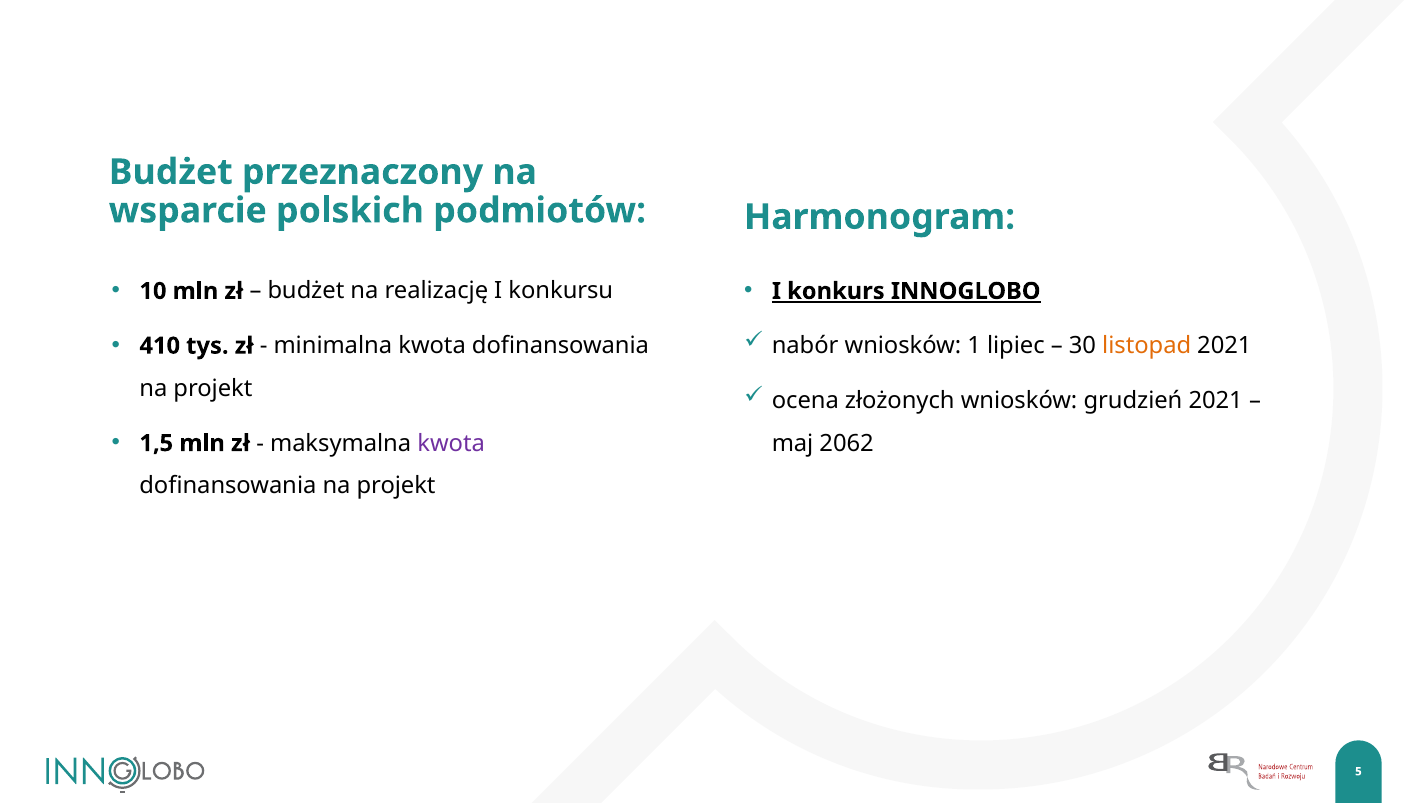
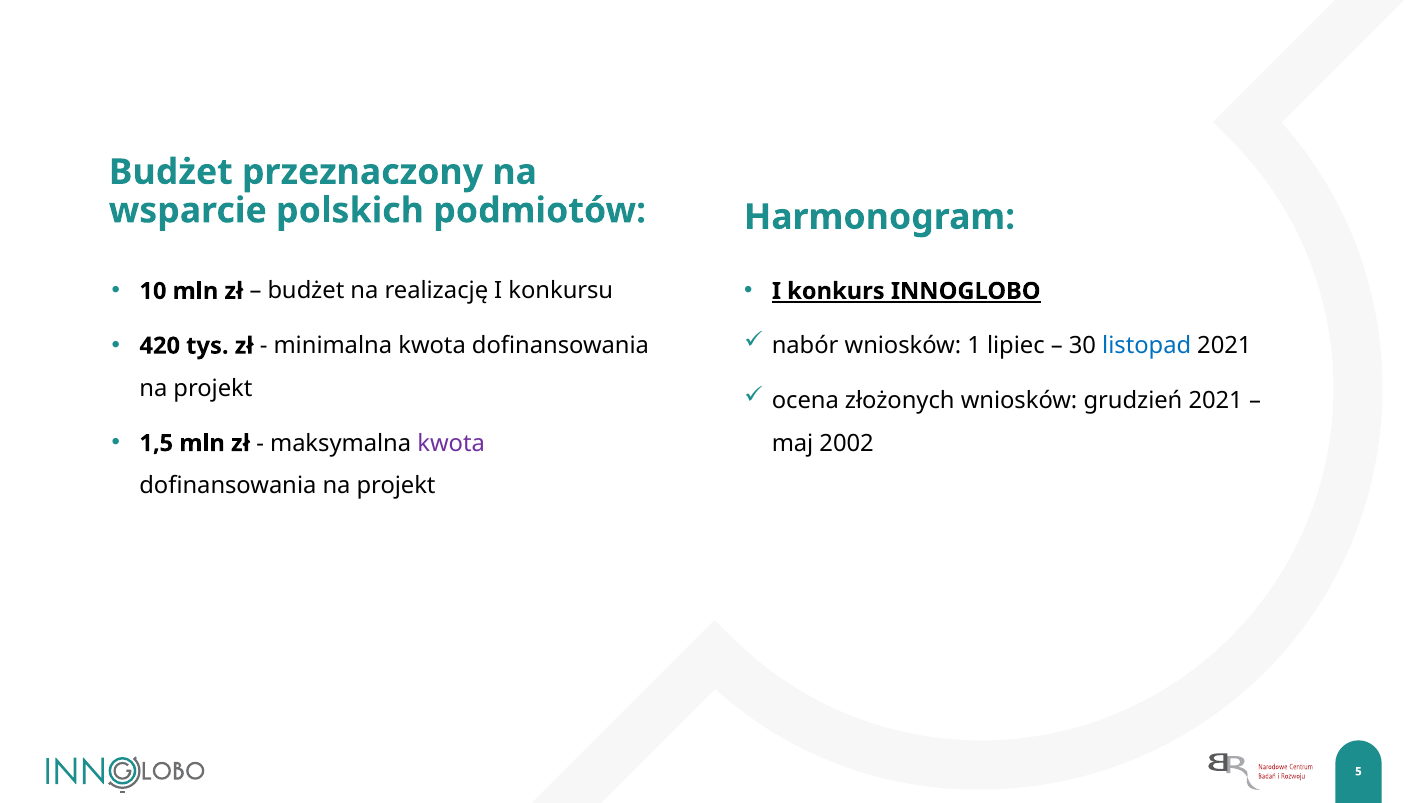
listopad colour: orange -> blue
410: 410 -> 420
2062: 2062 -> 2002
